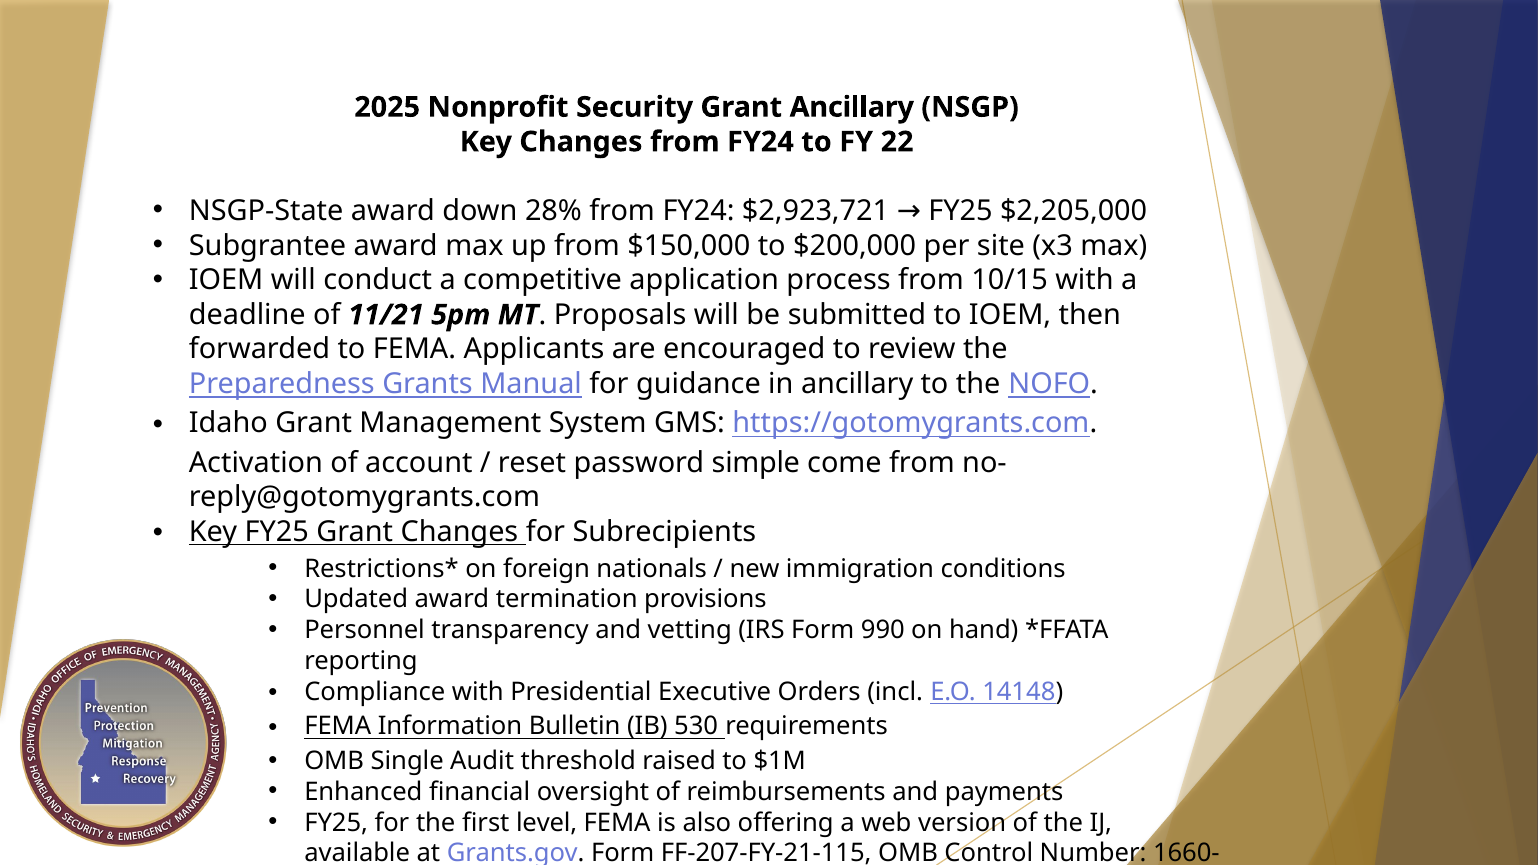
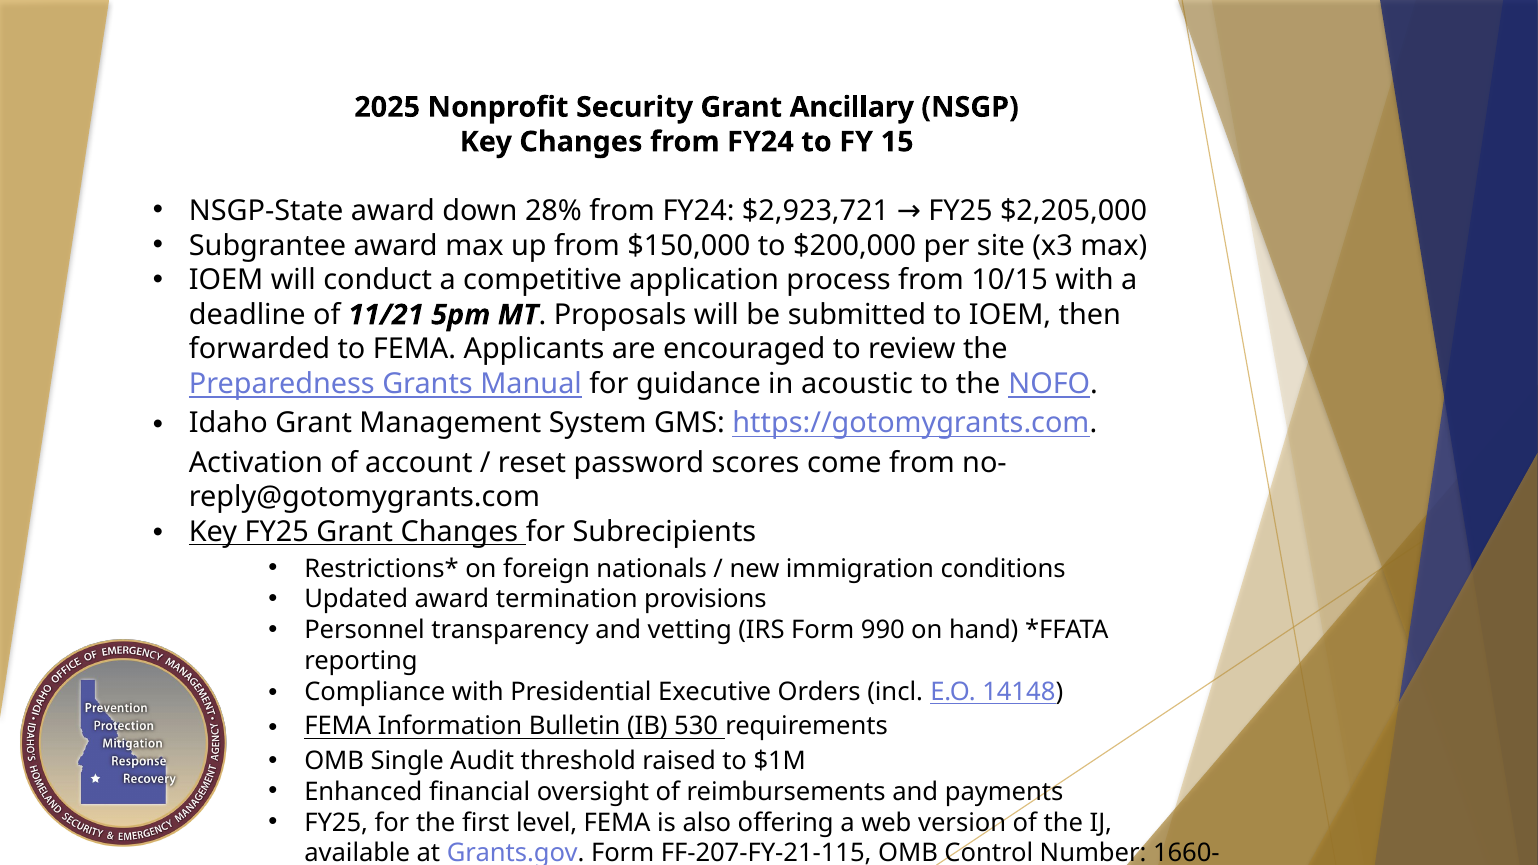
22: 22 -> 15
in ancillary: ancillary -> acoustic
simple: simple -> scores
